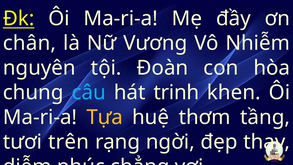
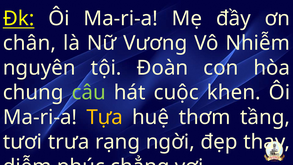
câu colour: light blue -> light green
trinh: trinh -> cuộc
trên: trên -> trưa
